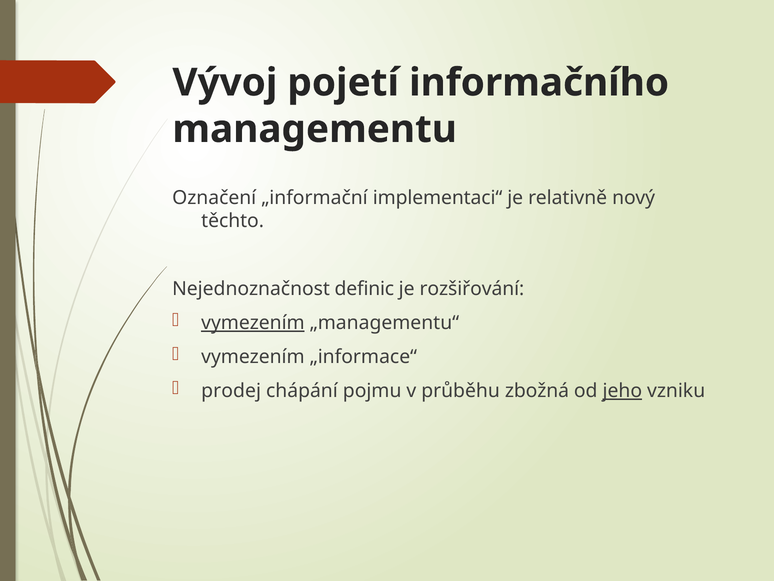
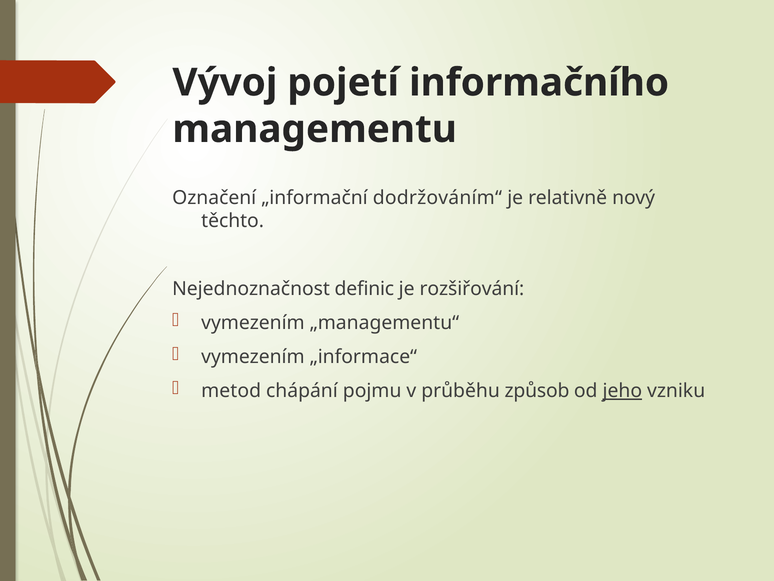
implementaci“: implementaci“ -> dodržováním“
vymezením at (253, 323) underline: present -> none
prodej: prodej -> metod
zbožná: zbožná -> způsob
